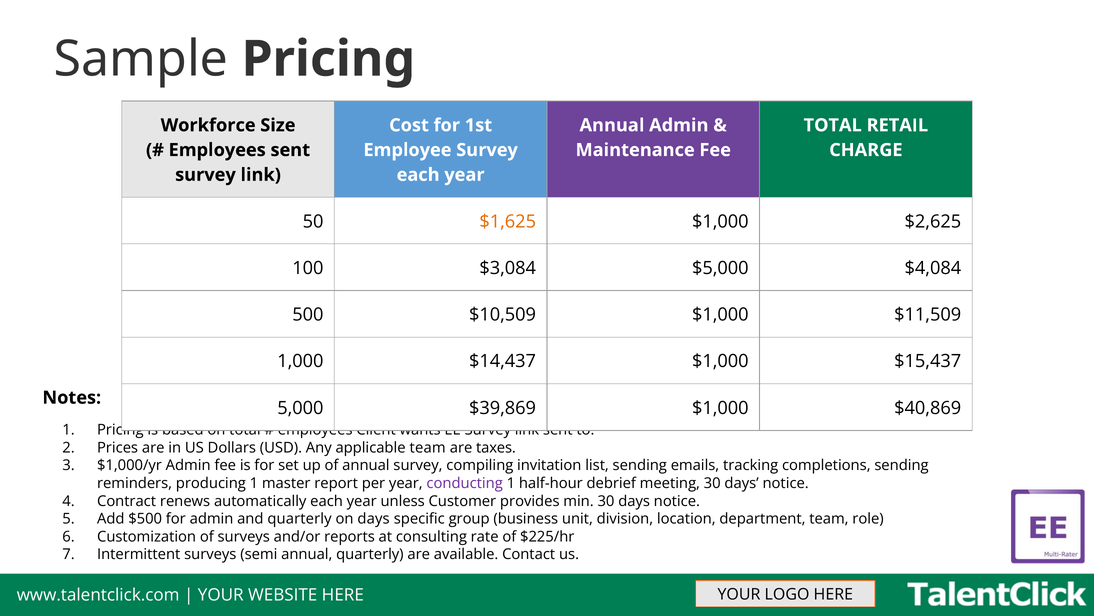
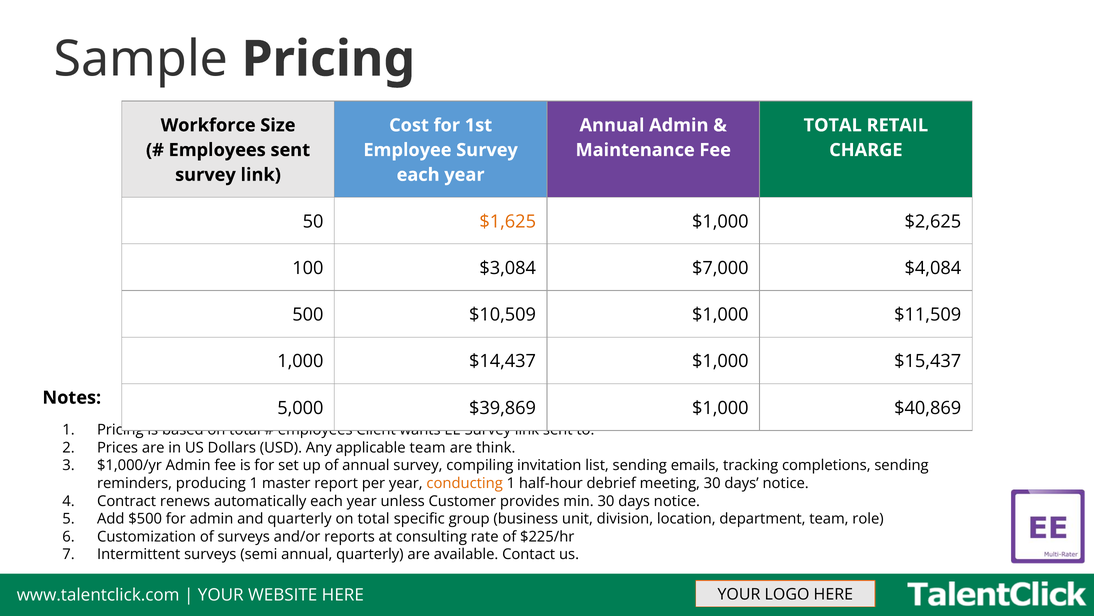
$5,000: $5,000 -> $7,000
taxes: taxes -> think
conducting colour: purple -> orange
days at (374, 518): days -> total
